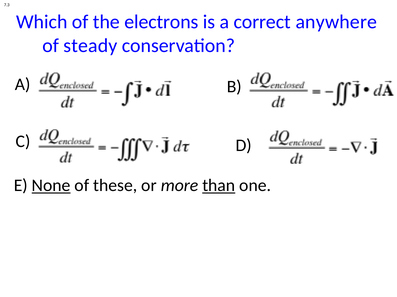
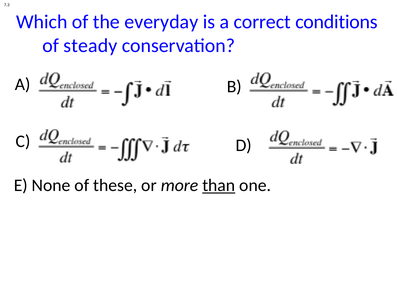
electrons: electrons -> everyday
anywhere: anywhere -> conditions
None underline: present -> none
